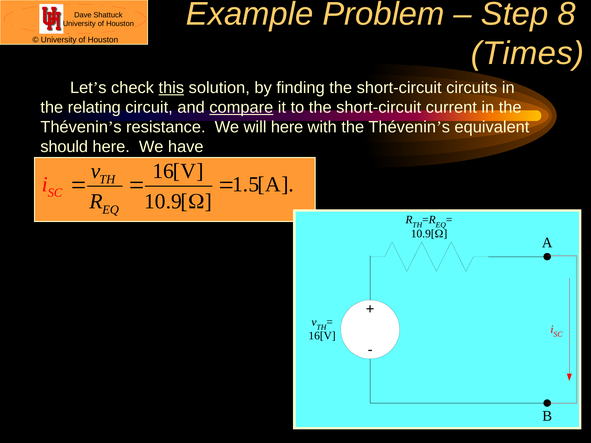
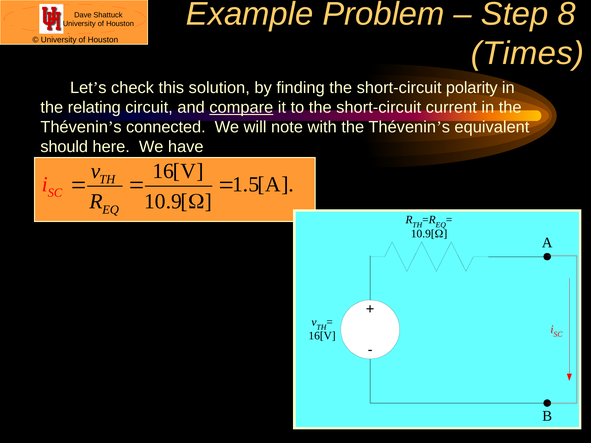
this underline: present -> none
circuits: circuits -> polarity
resistance: resistance -> connected
will here: here -> note
